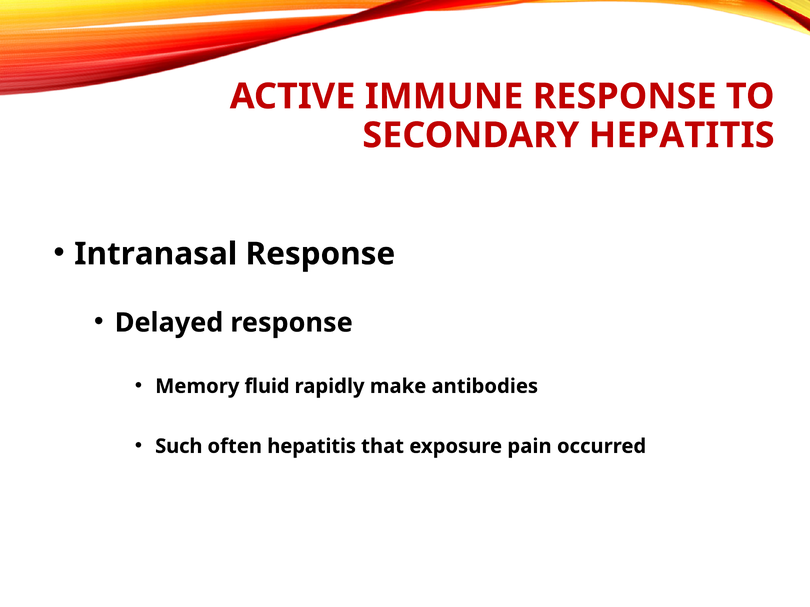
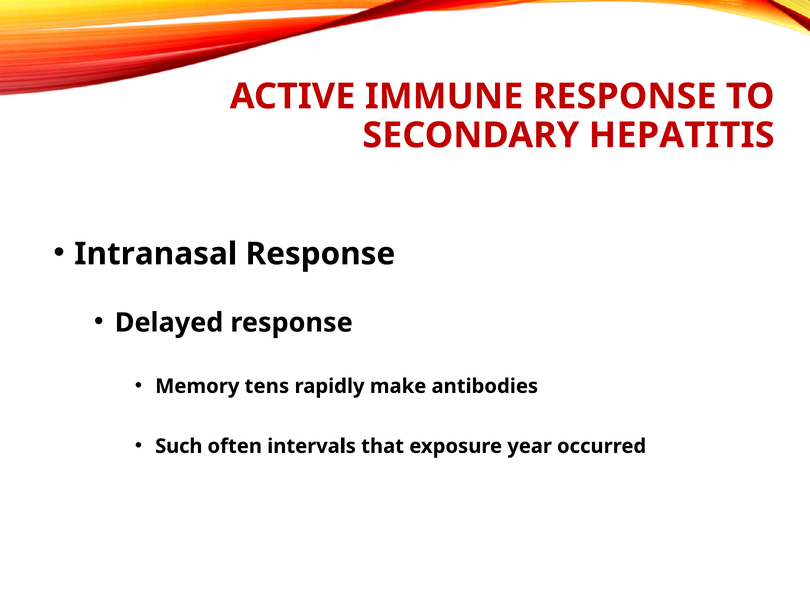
fluid: fluid -> tens
often hepatitis: hepatitis -> intervals
pain: pain -> year
